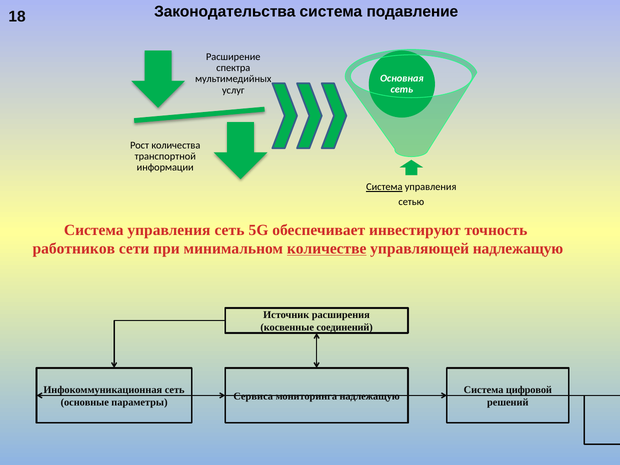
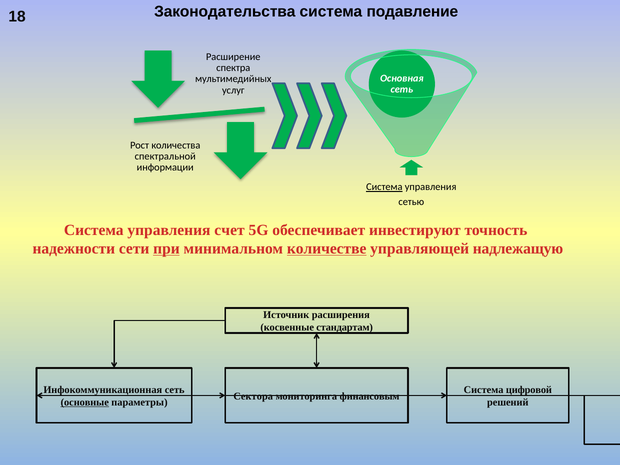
транспортной: транспортной -> спектральной
управления сеть: сеть -> счет
работников: работников -> надежности
при underline: none -> present
соединений: соединений -> стандартам
Сервиса: Сервиса -> Сектора
мониторинга надлежащую: надлежащую -> финансовым
основные underline: none -> present
